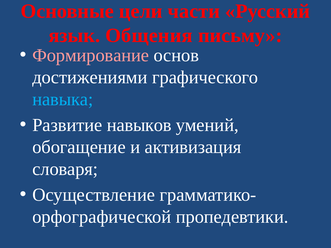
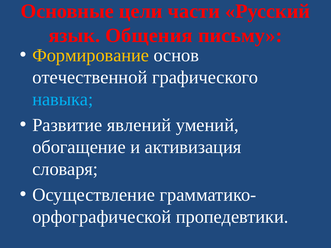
Формирование colour: pink -> yellow
достижениями: достижениями -> отечественной
навыков: навыков -> явлений
